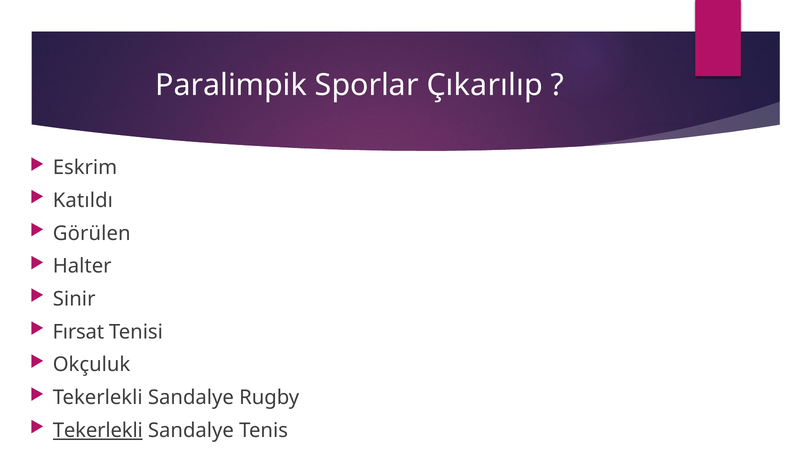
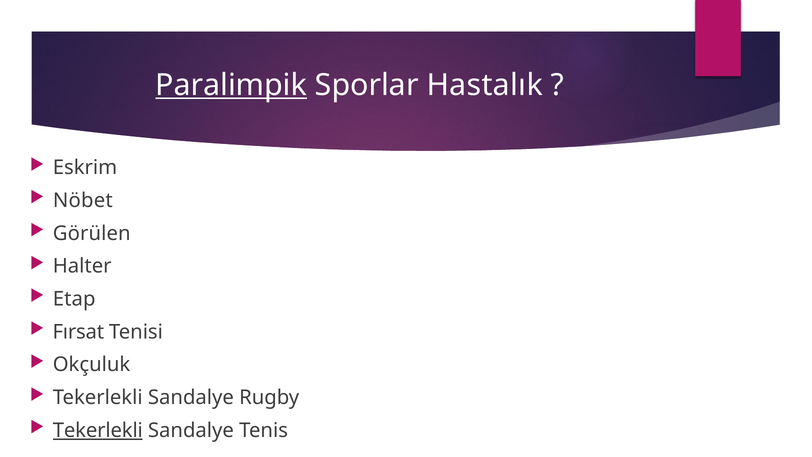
Paralimpik underline: none -> present
Çıkarılıp: Çıkarılıp -> Hastalık
Katıldı: Katıldı -> Nöbet
Sinir: Sinir -> Etap
